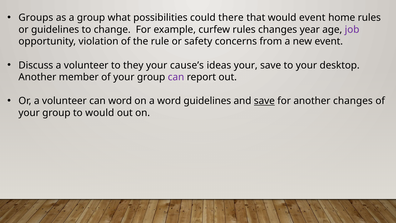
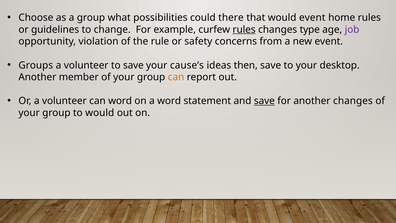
Groups: Groups -> Choose
rules at (244, 30) underline: none -> present
year: year -> type
Discuss: Discuss -> Groups
to they: they -> save
ideas your: your -> then
can at (176, 77) colour: purple -> orange
word guidelines: guidelines -> statement
